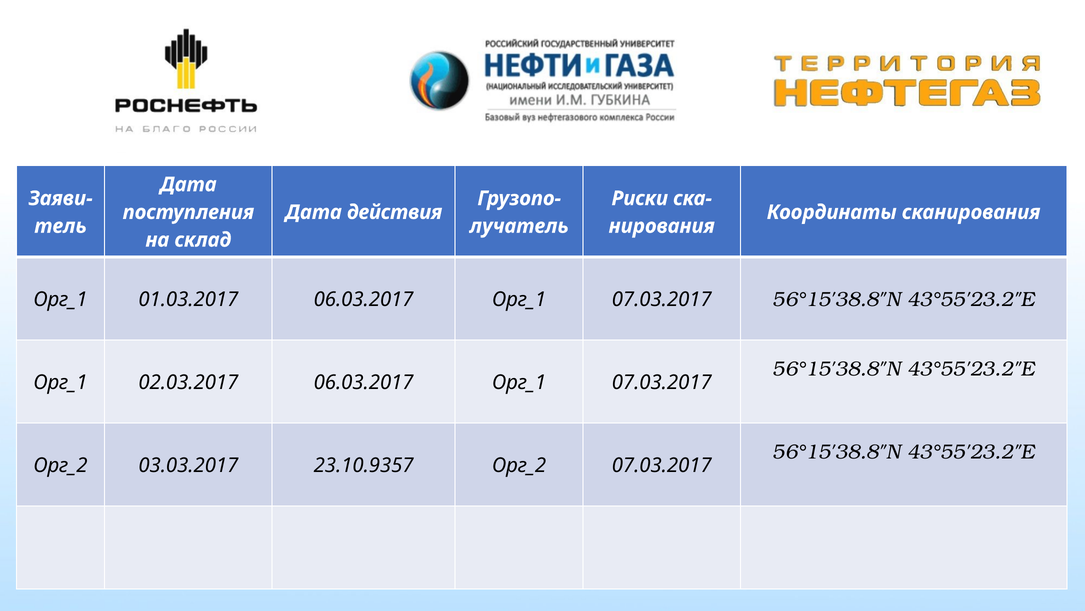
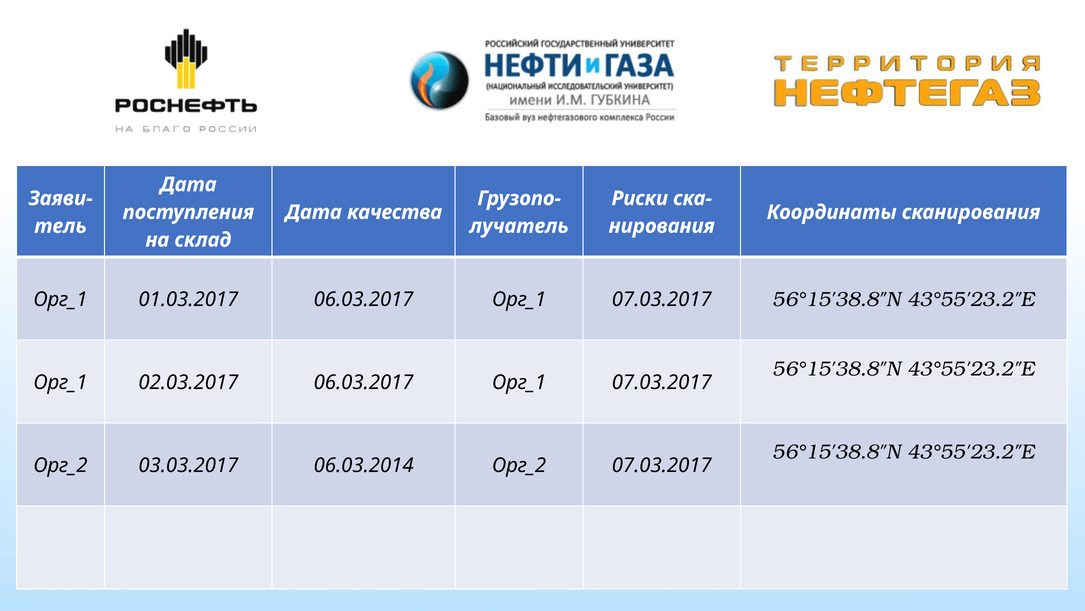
действия: действия -> качества
23.10.9357: 23.10.9357 -> 06.03.2014
